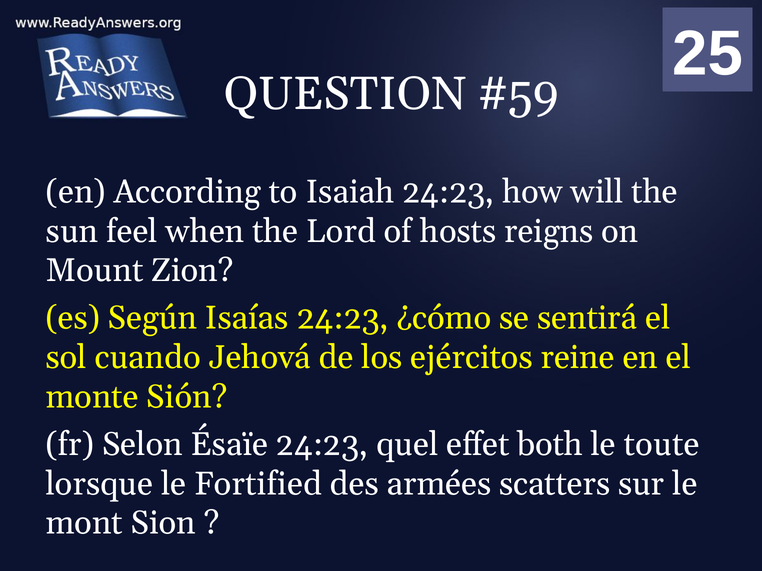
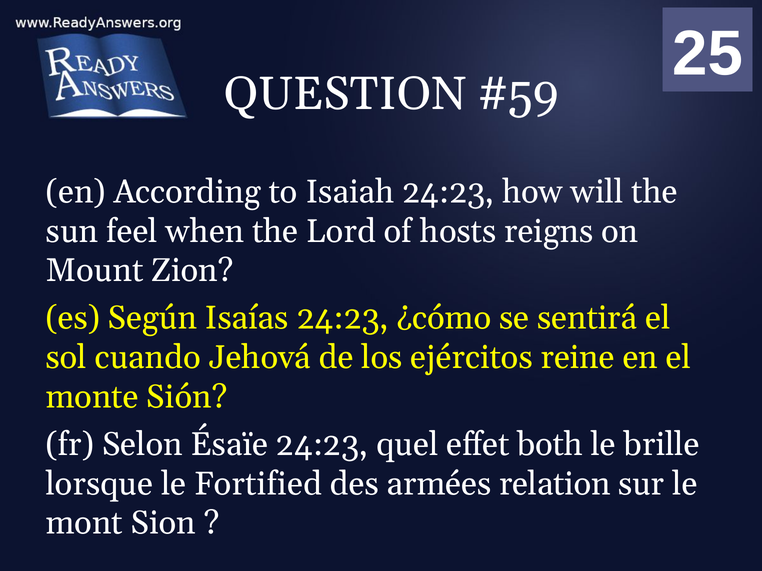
toute: toute -> brille
scatters: scatters -> relation
